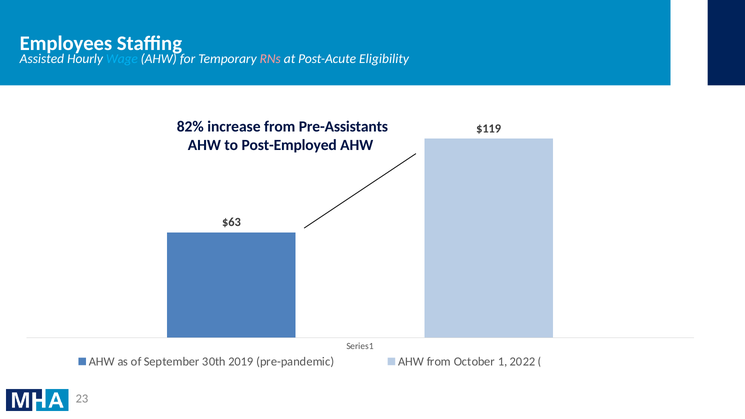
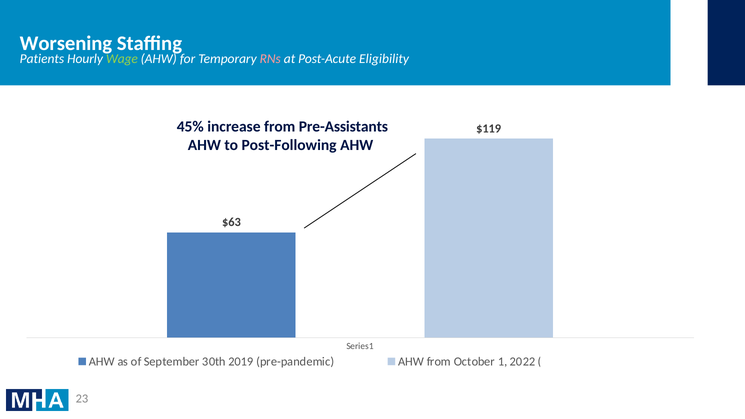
Employees: Employees -> Worsening
Assisted: Assisted -> Patients
Wage colour: light blue -> light green
82%: 82% -> 45%
Post-Employed: Post-Employed -> Post-Following
